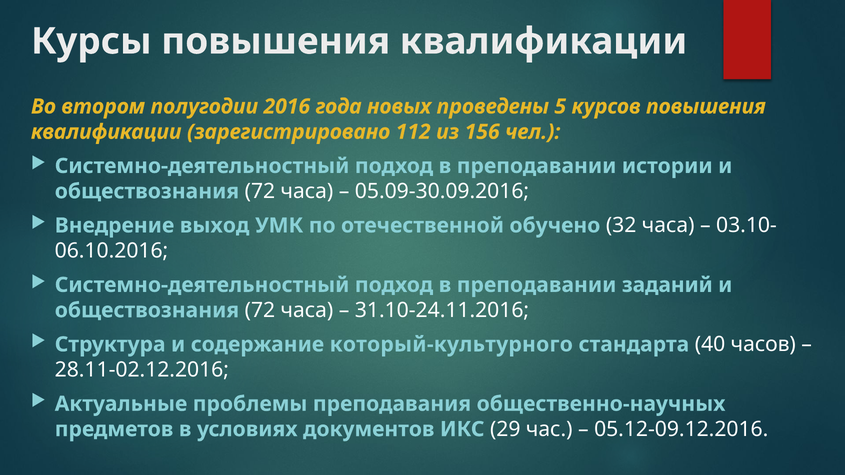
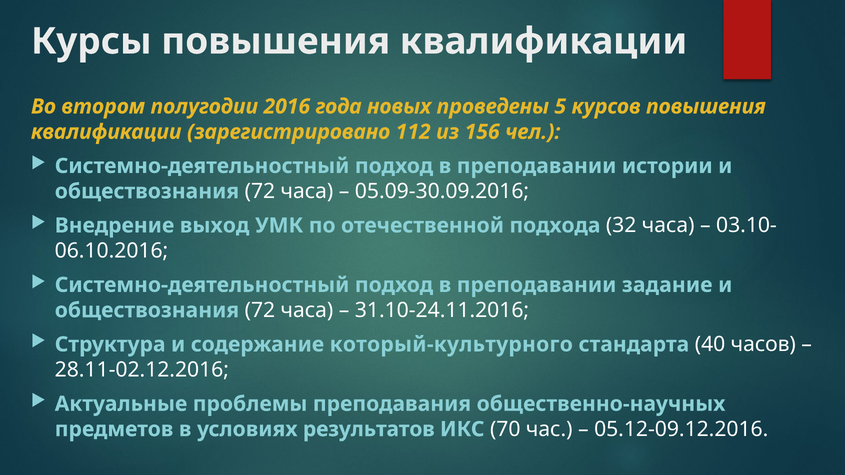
обучено: обучено -> подхода
заданий: заданий -> задание
документов: документов -> результатов
29: 29 -> 70
